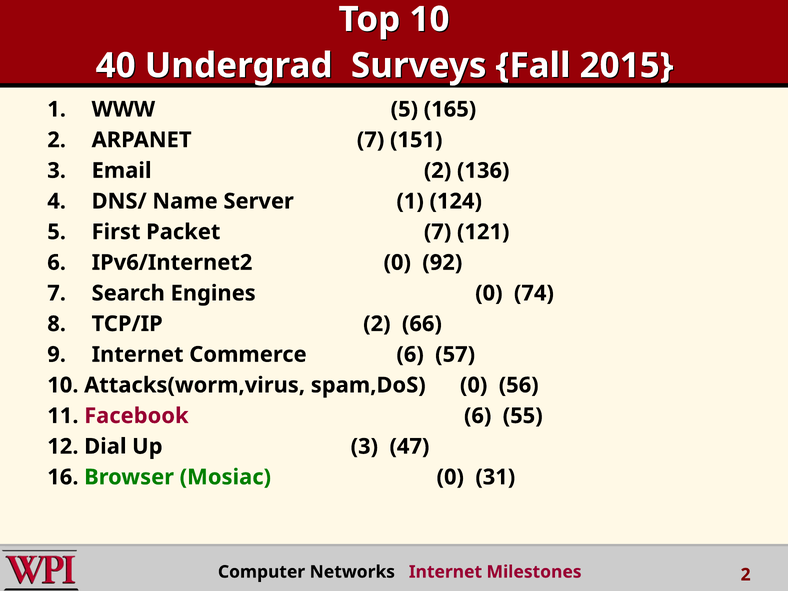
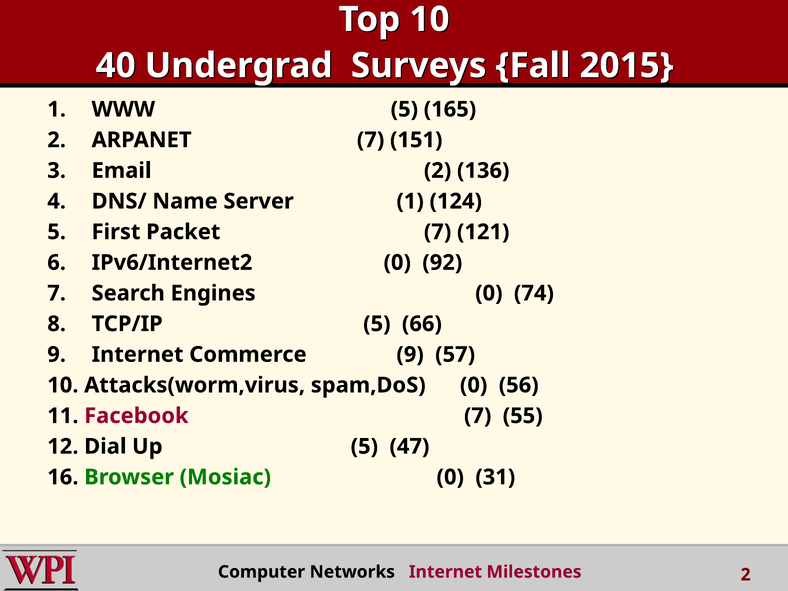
TCP/IP 2: 2 -> 5
Commerce 6: 6 -> 9
Facebook 6: 6 -> 7
Up 3: 3 -> 5
